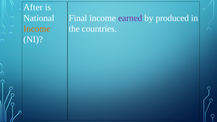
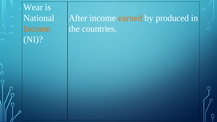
After: After -> Wear
Final: Final -> After
earned colour: purple -> orange
